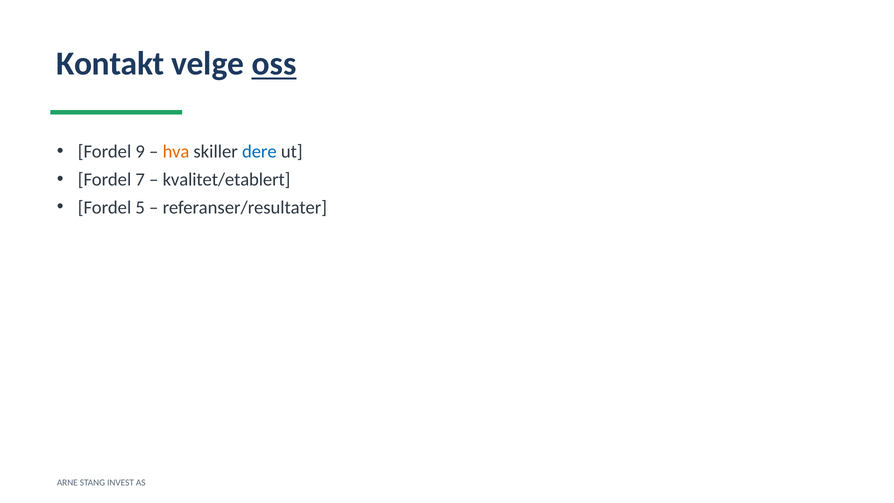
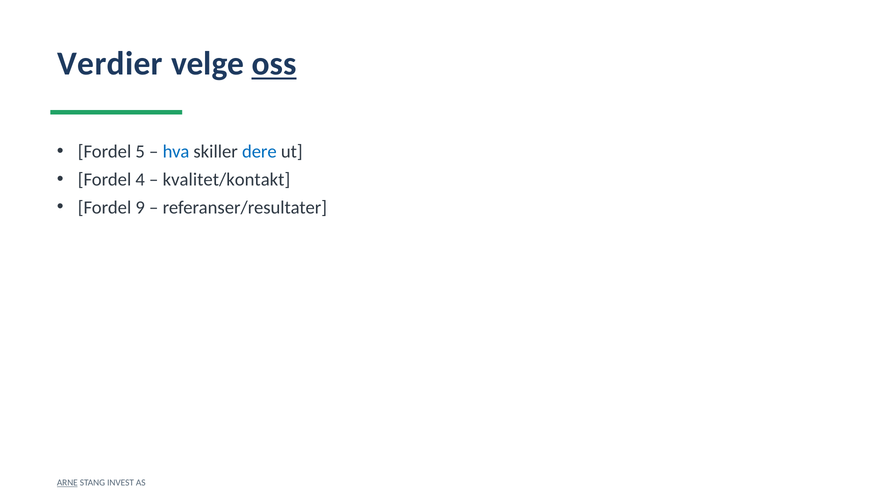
Kontakt: Kontakt -> Verdier
9: 9 -> 5
hva colour: orange -> blue
7: 7 -> 4
kvalitet/etablert: kvalitet/etablert -> kvalitet/kontakt
5: 5 -> 9
ARNE underline: none -> present
